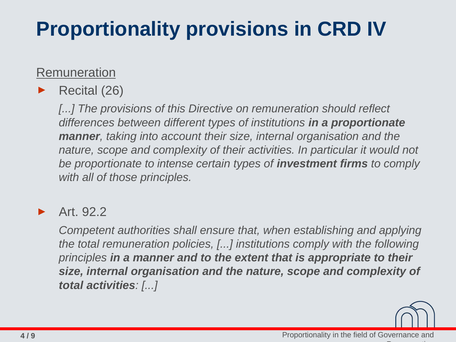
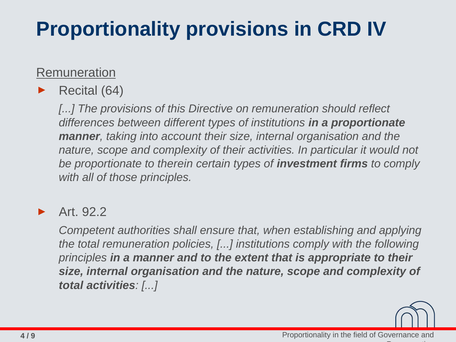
26: 26 -> 64
intense: intense -> therein
